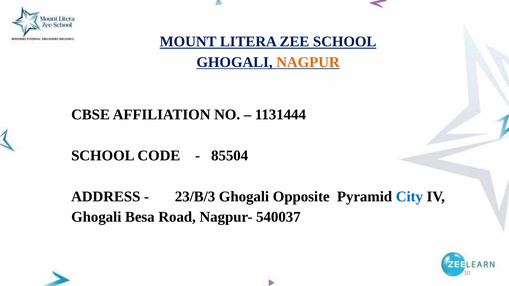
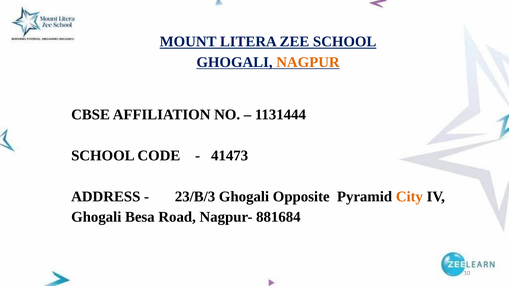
85504: 85504 -> 41473
City colour: blue -> orange
540037: 540037 -> 881684
